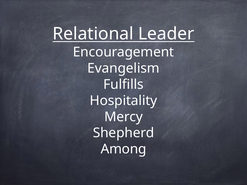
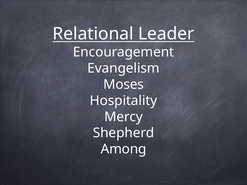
Fulfills: Fulfills -> Moses
